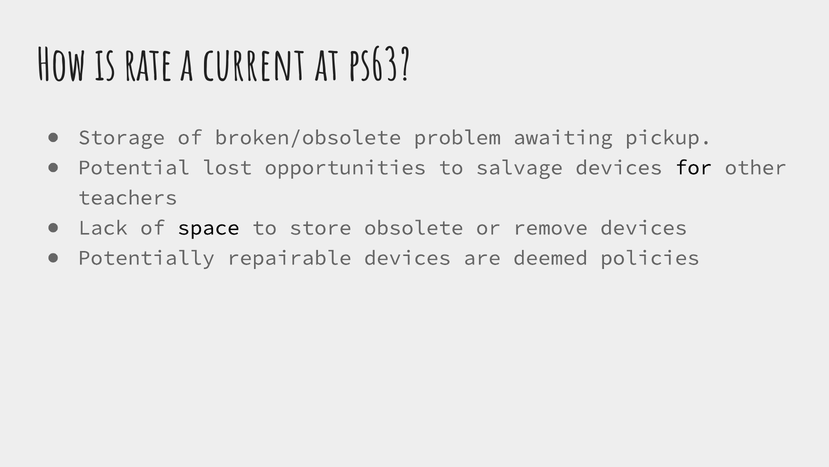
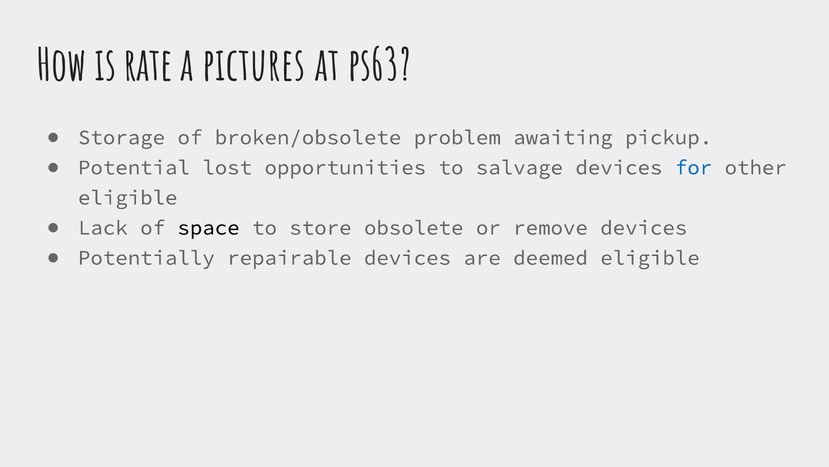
current: current -> pictures
for colour: black -> blue
teachers at (128, 197): teachers -> eligible
deemed policies: policies -> eligible
